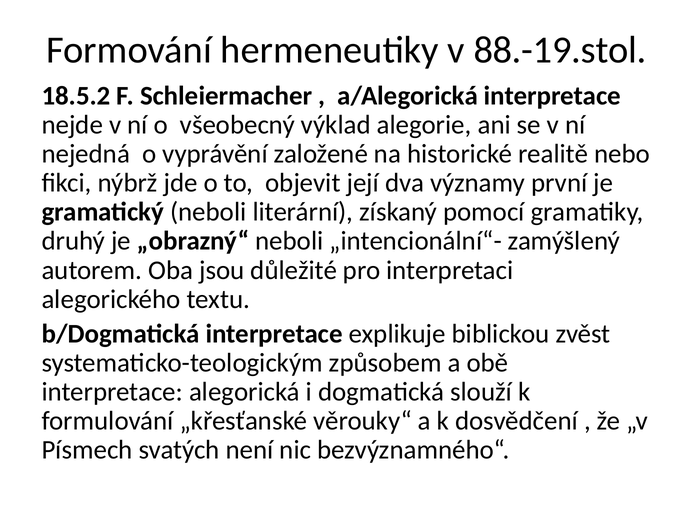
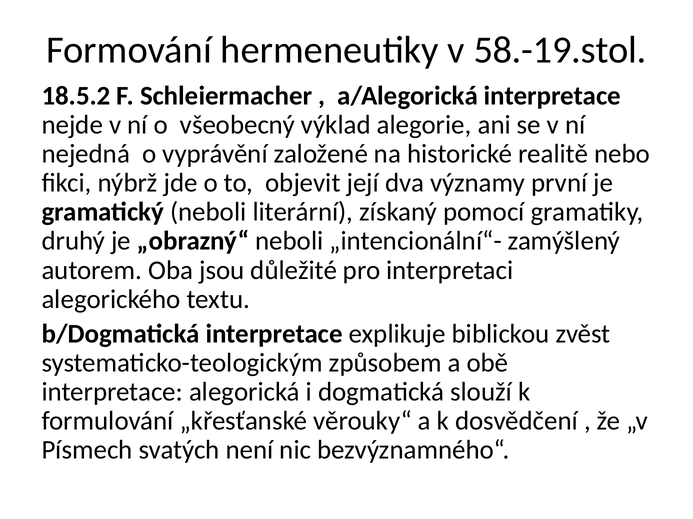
88.-19.stol: 88.-19.stol -> 58.-19.stol
